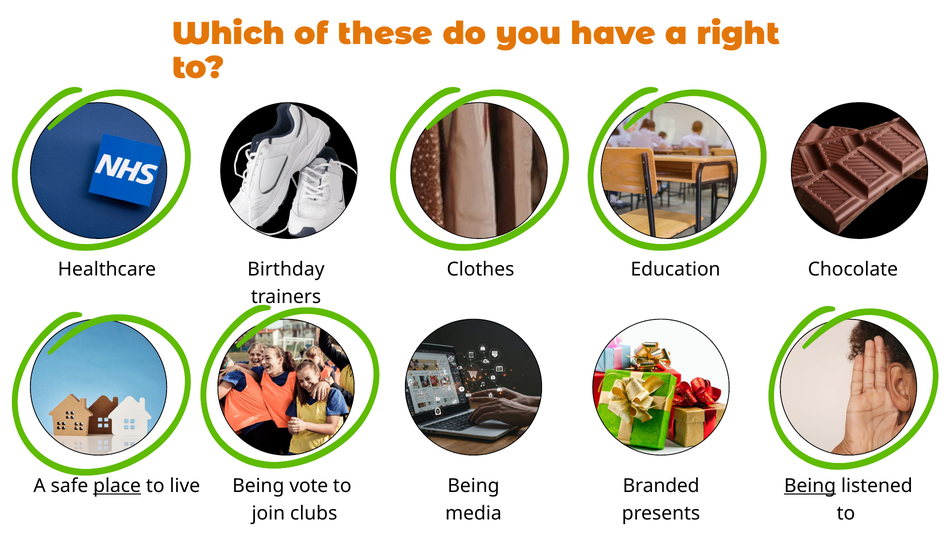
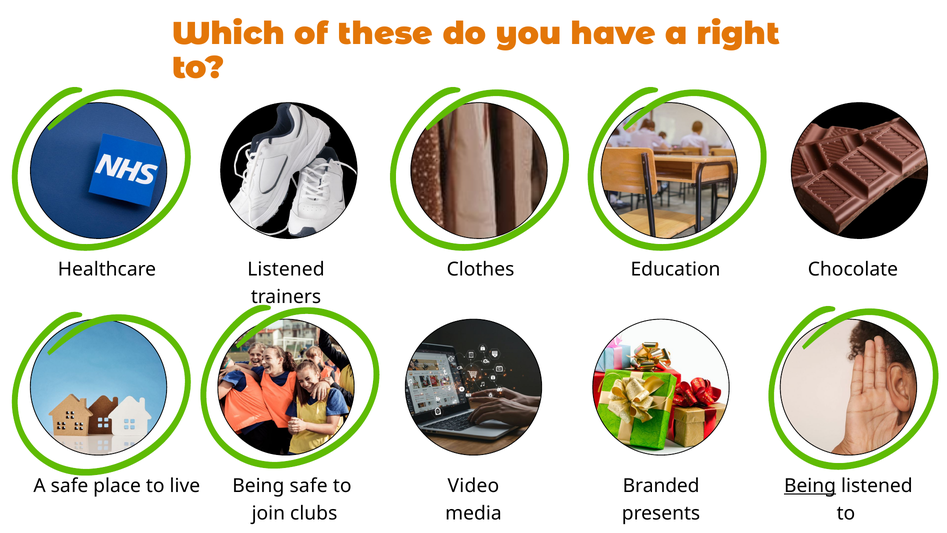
Healthcare Birthday: Birthday -> Listened
place underline: present -> none
Being vote: vote -> safe
Being at (473, 485): Being -> Video
